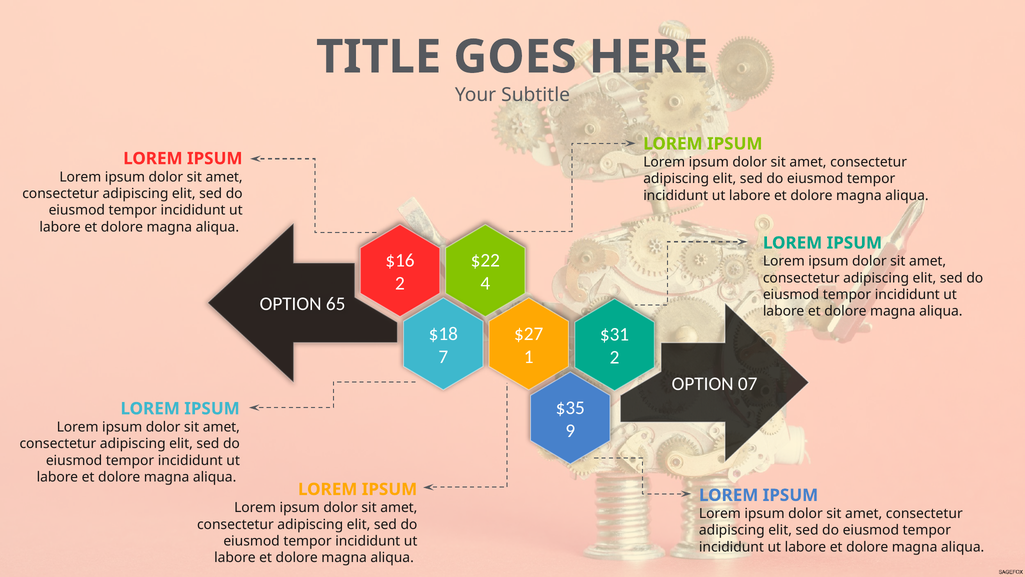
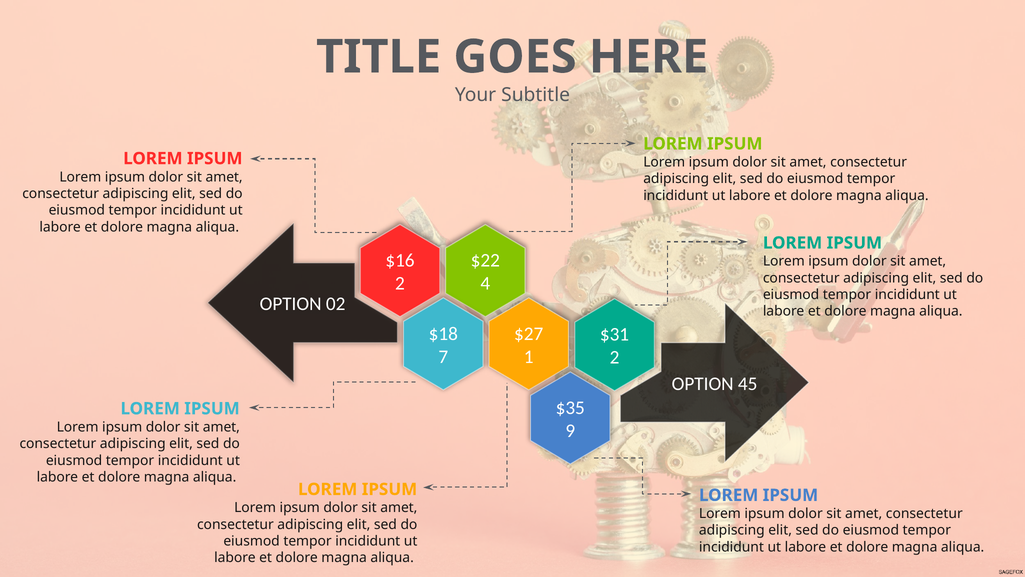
65: 65 -> 02
07: 07 -> 45
